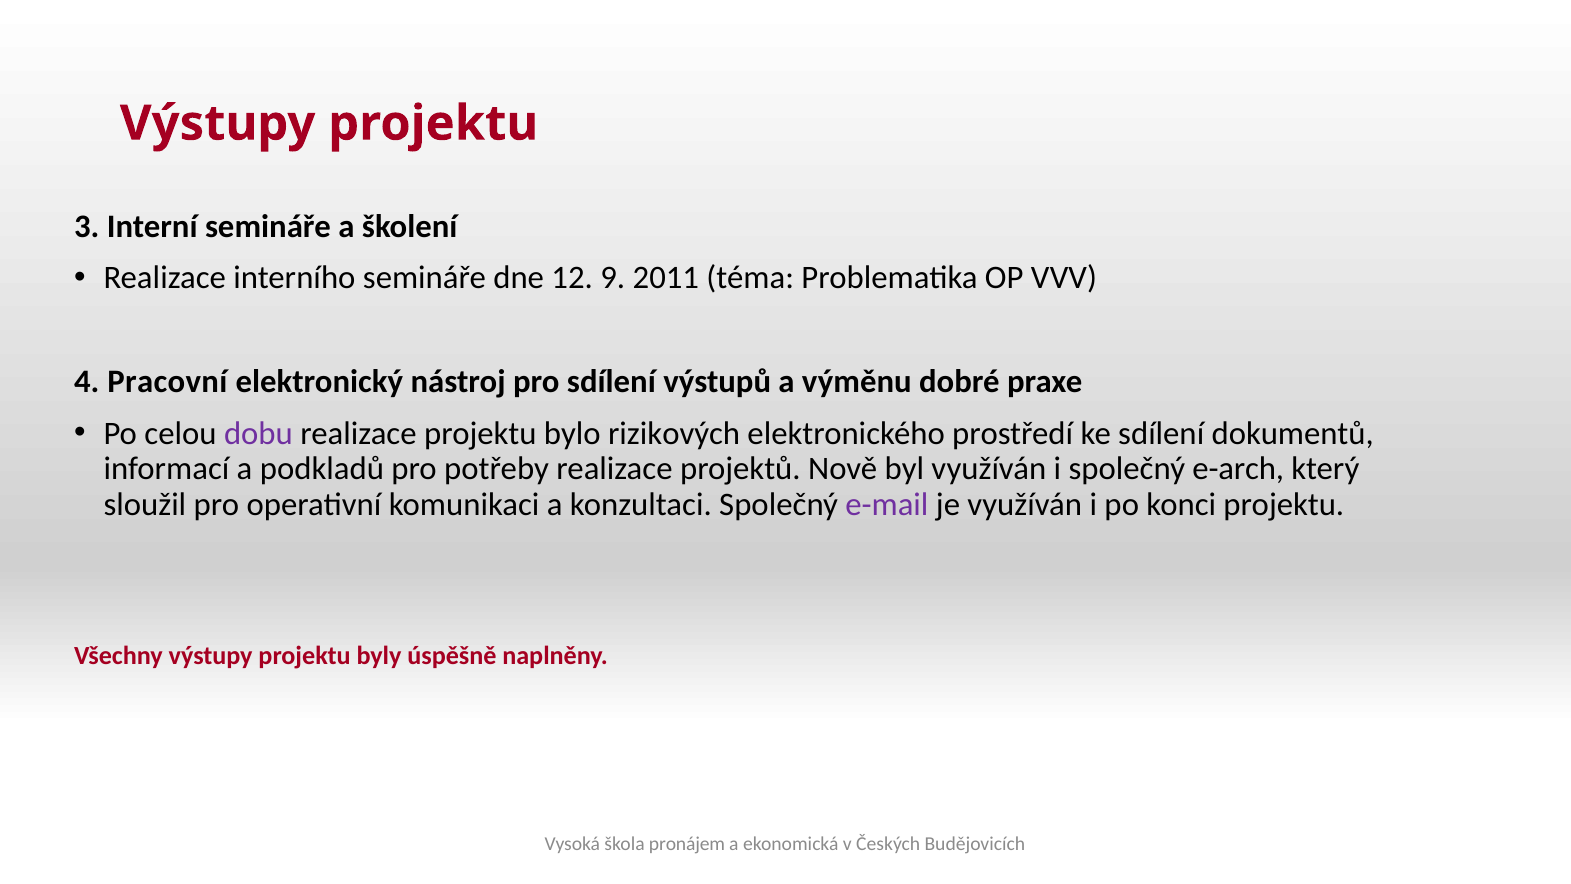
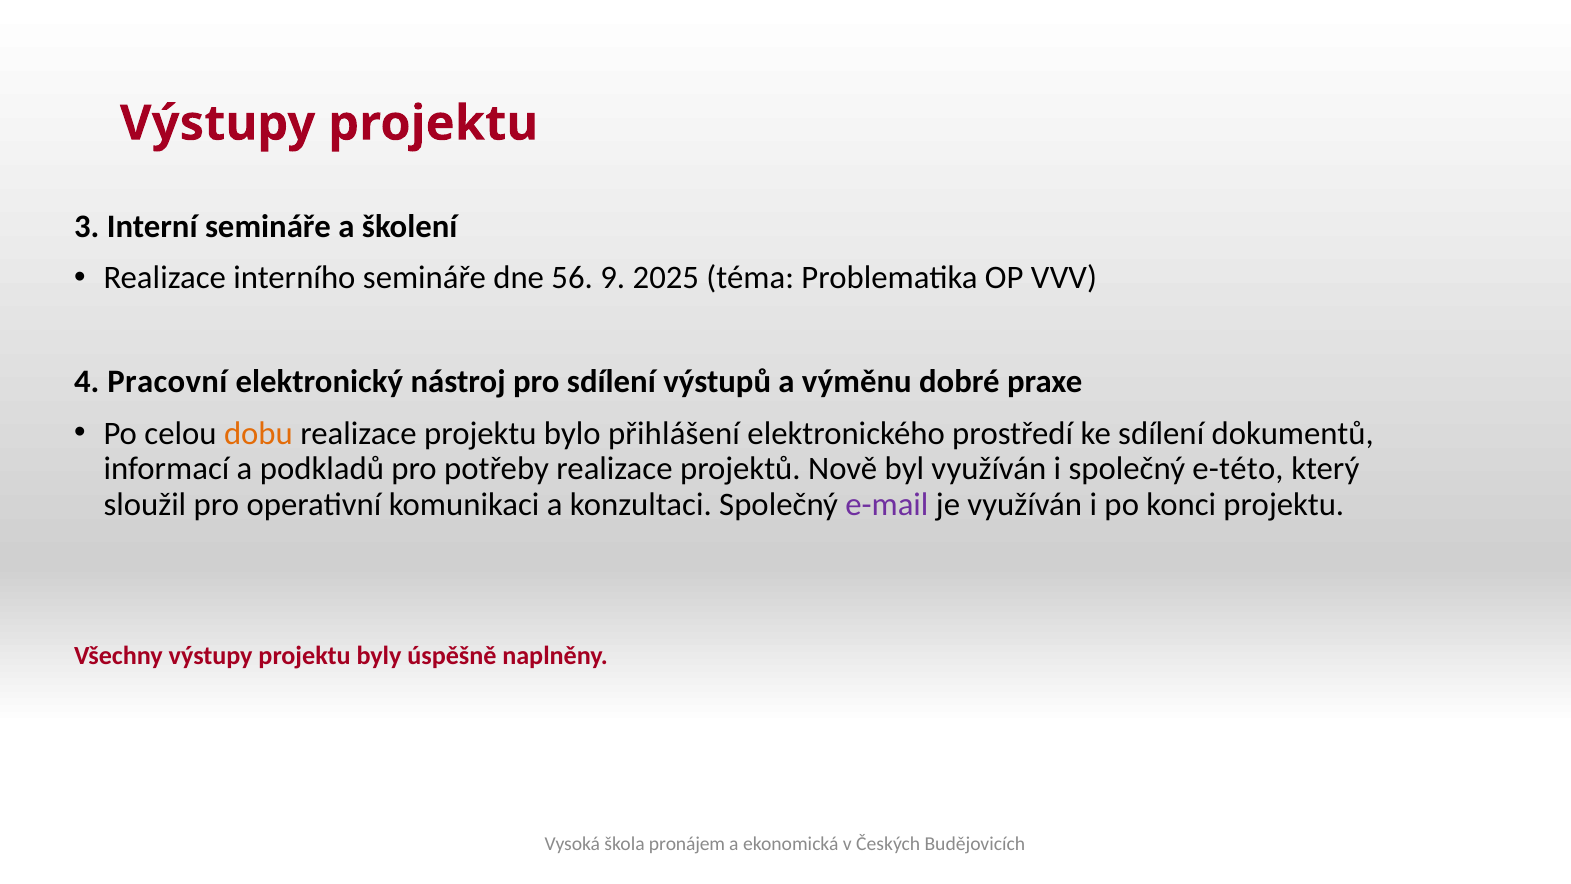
12: 12 -> 56
2011: 2011 -> 2025
dobu colour: purple -> orange
rizikových: rizikových -> přihlášení
e-arch: e-arch -> e-této
